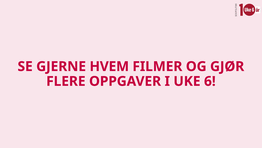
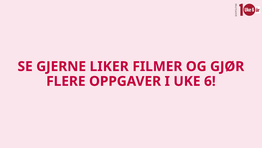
HVEM: HVEM -> LIKER
